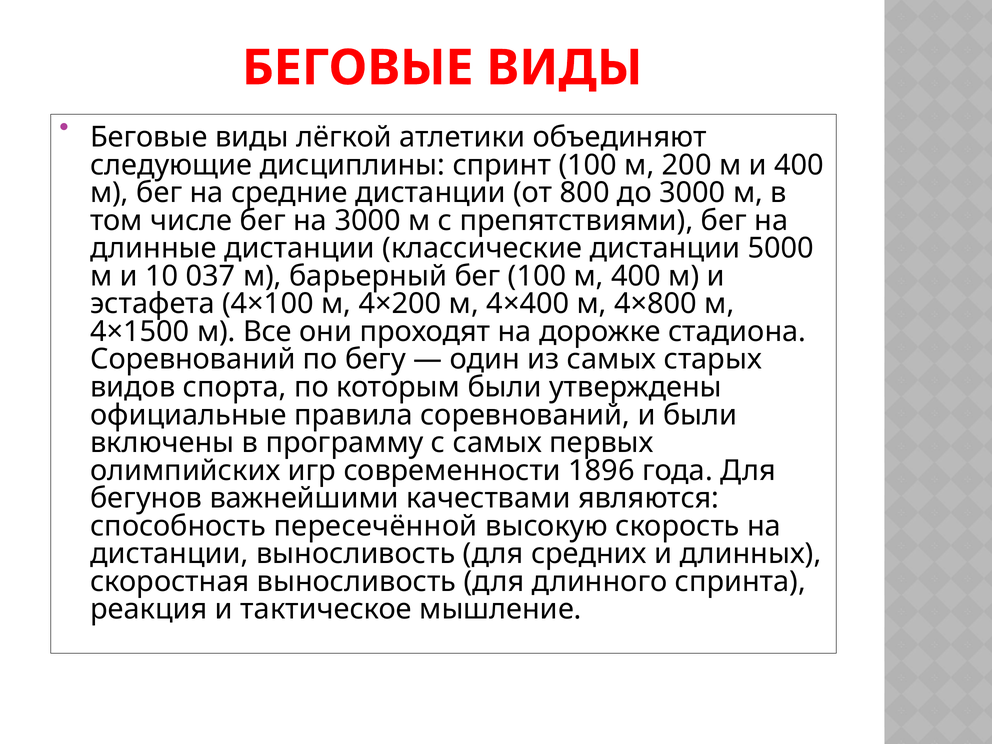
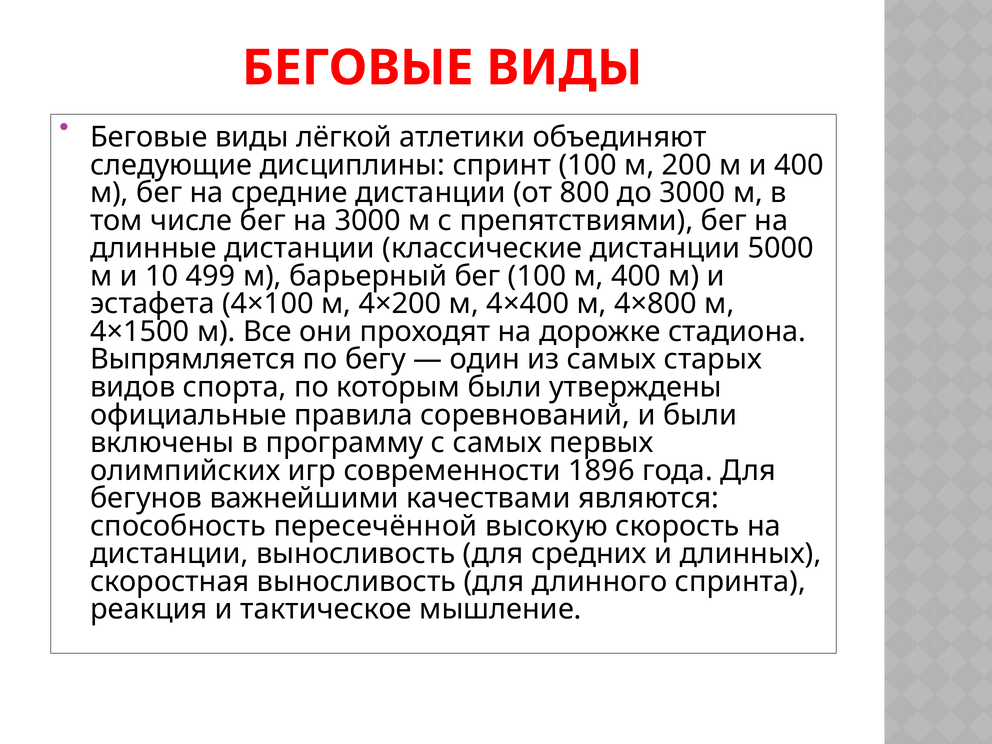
037: 037 -> 499
Соревнований at (193, 359): Соревнований -> Выпрямляется
